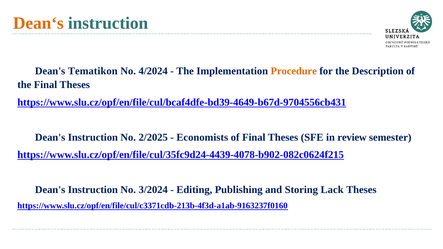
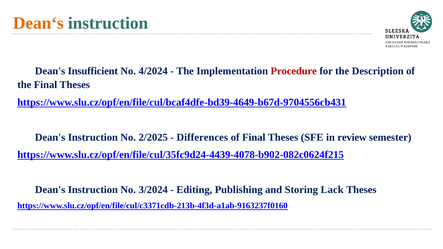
Tematikon: Tematikon -> Insufficient
Procedure colour: orange -> red
Economists: Economists -> Differences
